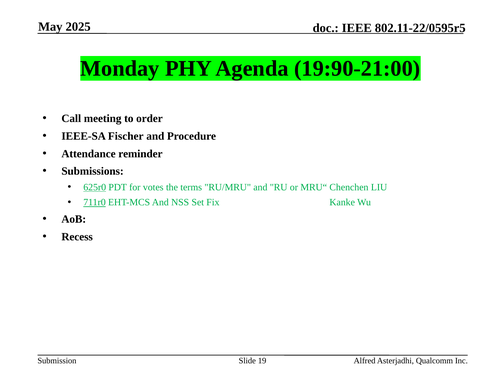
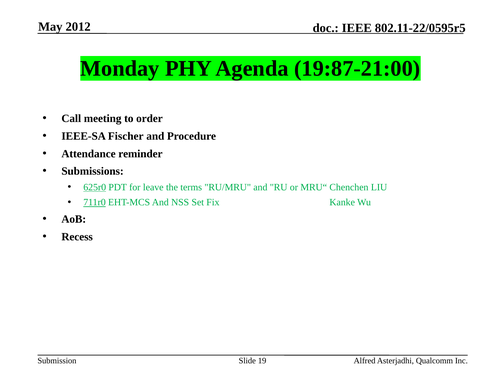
2025: 2025 -> 2012
19:90-21:00: 19:90-21:00 -> 19:87-21:00
votes: votes -> leave
